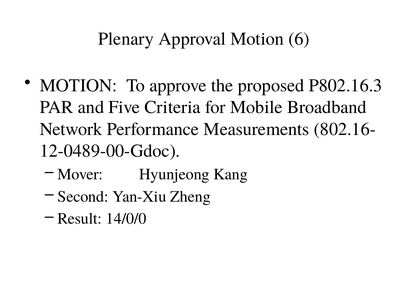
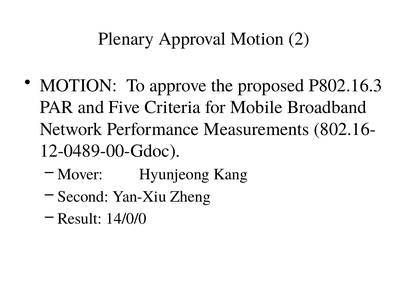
6: 6 -> 2
